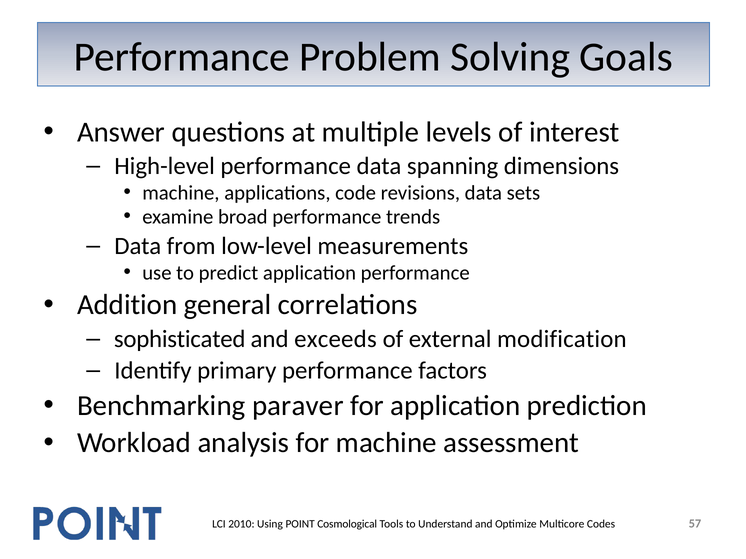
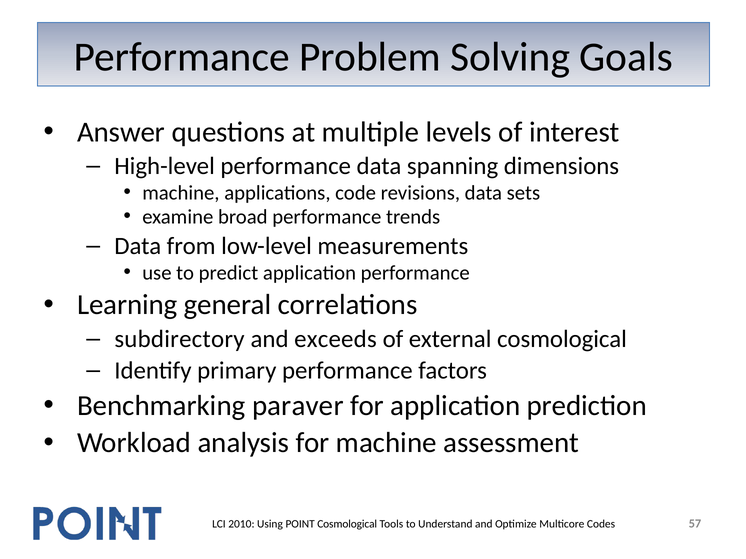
Addition: Addition -> Learning
sophisticated: sophisticated -> subdirectory
external modification: modification -> cosmological
